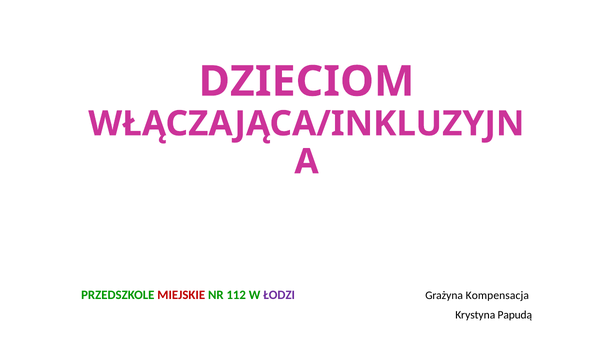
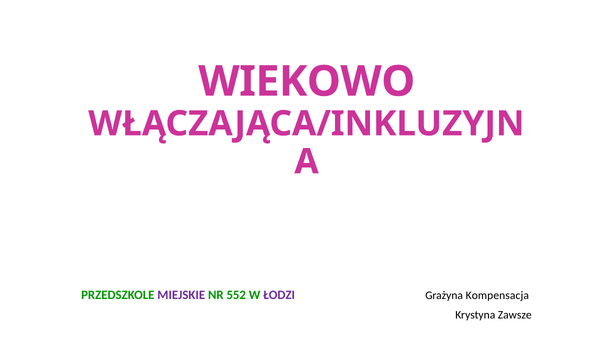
DZIECIOM: DZIECIOM -> WIEKOWO
MIEJSKIE colour: red -> purple
112: 112 -> 552
Papudą: Papudą -> Zawsze
